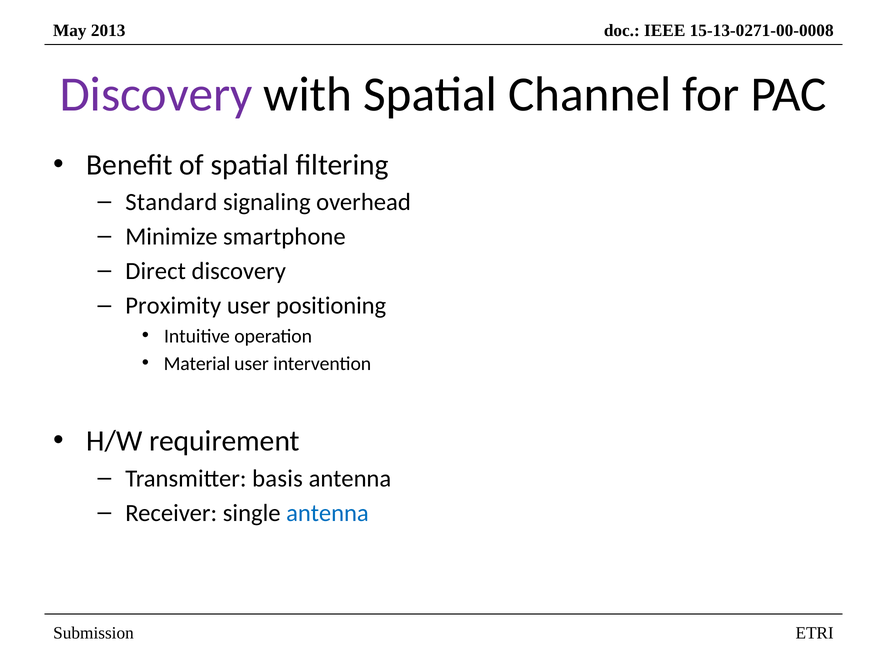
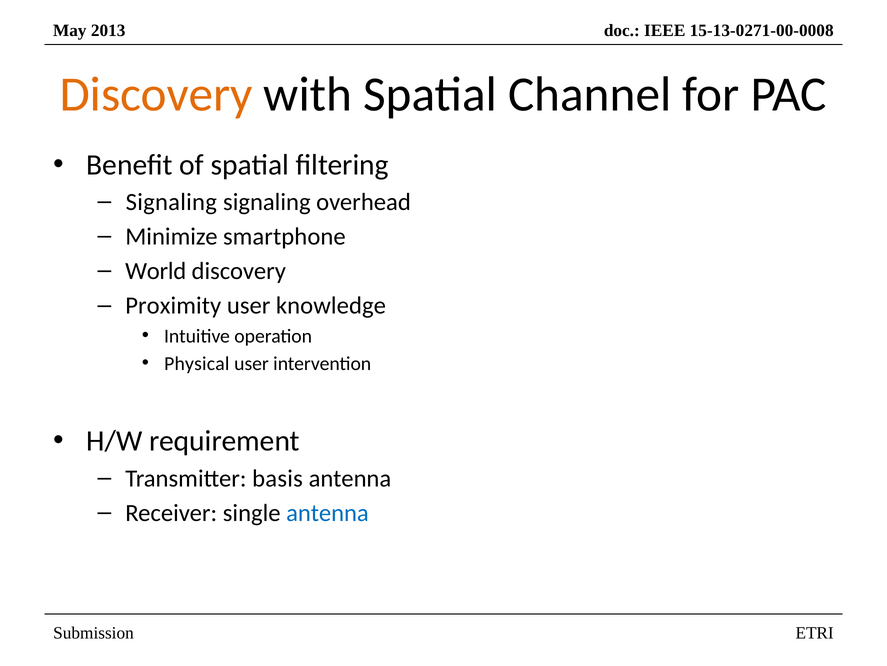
Discovery at (156, 94) colour: purple -> orange
Standard at (171, 202): Standard -> Signaling
Direct: Direct -> World
positioning: positioning -> knowledge
Material: Material -> Physical
